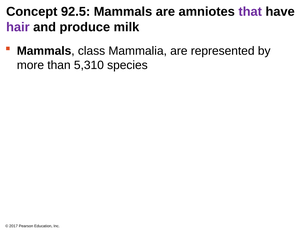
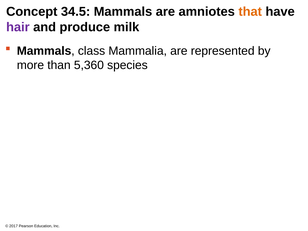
92.5: 92.5 -> 34.5
that colour: purple -> orange
5,310: 5,310 -> 5,360
